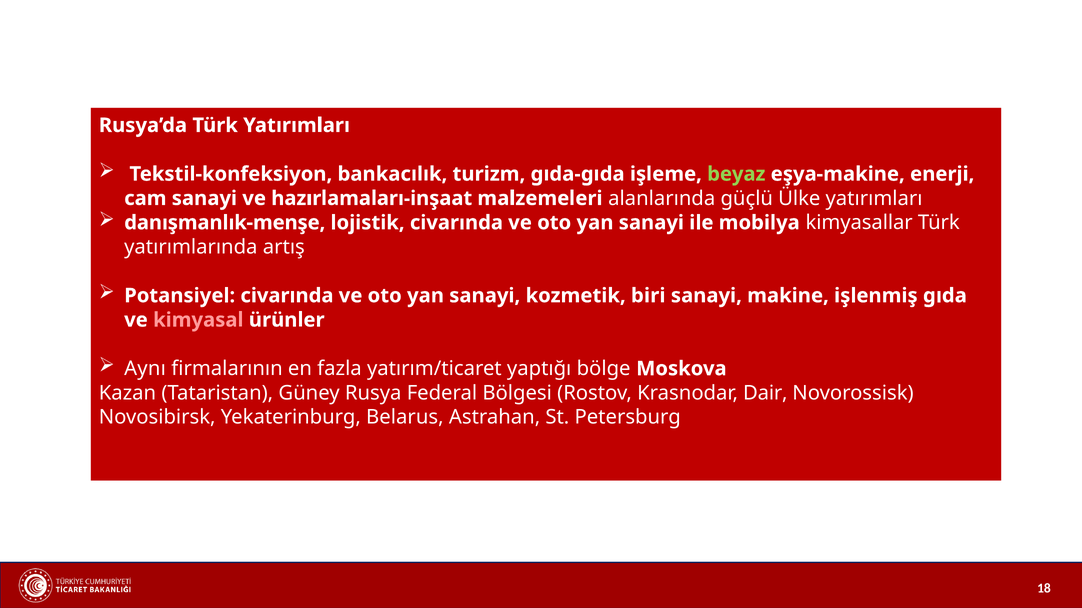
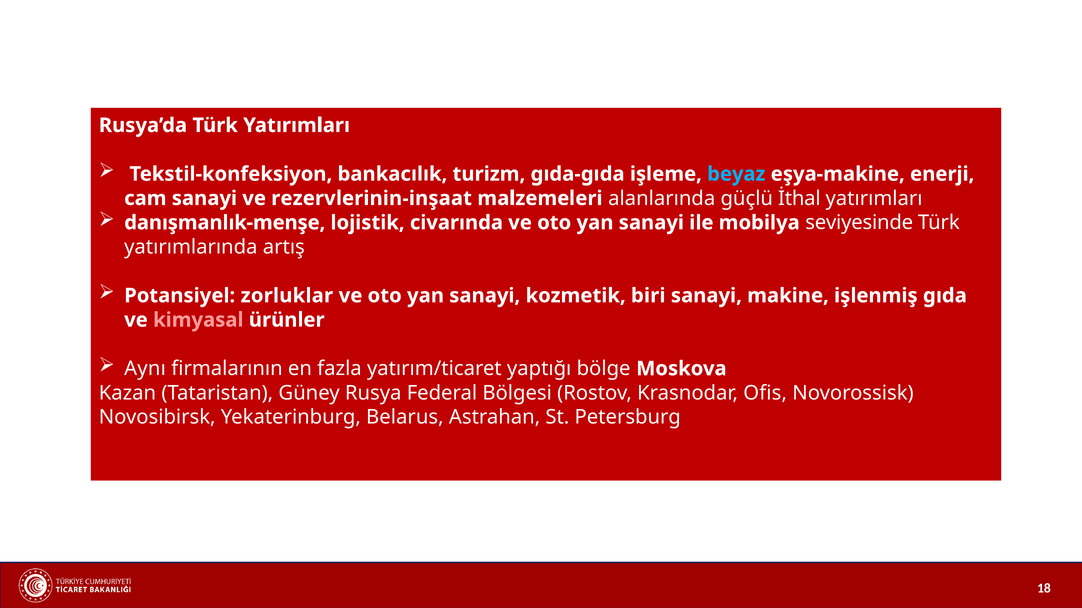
beyaz colour: light green -> light blue
hazırlamaları-inşaat: hazırlamaları-inşaat -> rezervlerinin-inşaat
Ülke: Ülke -> İthal
kimyasallar: kimyasallar -> seviyesinde
Potansiyel civarında: civarında -> zorluklar
Dair: Dair -> Ofis
